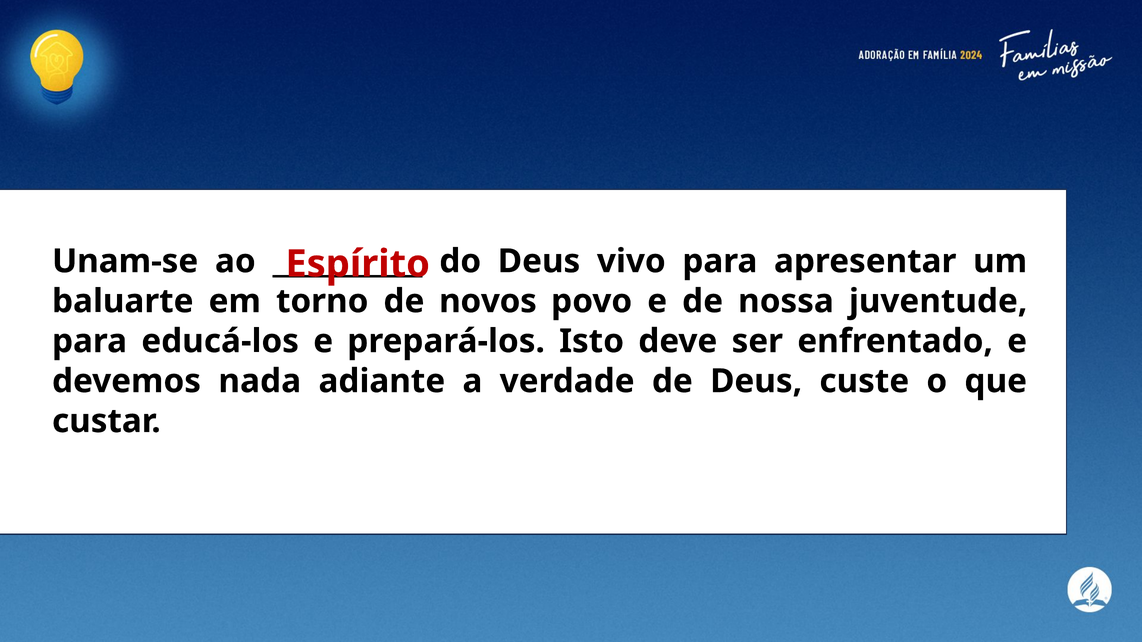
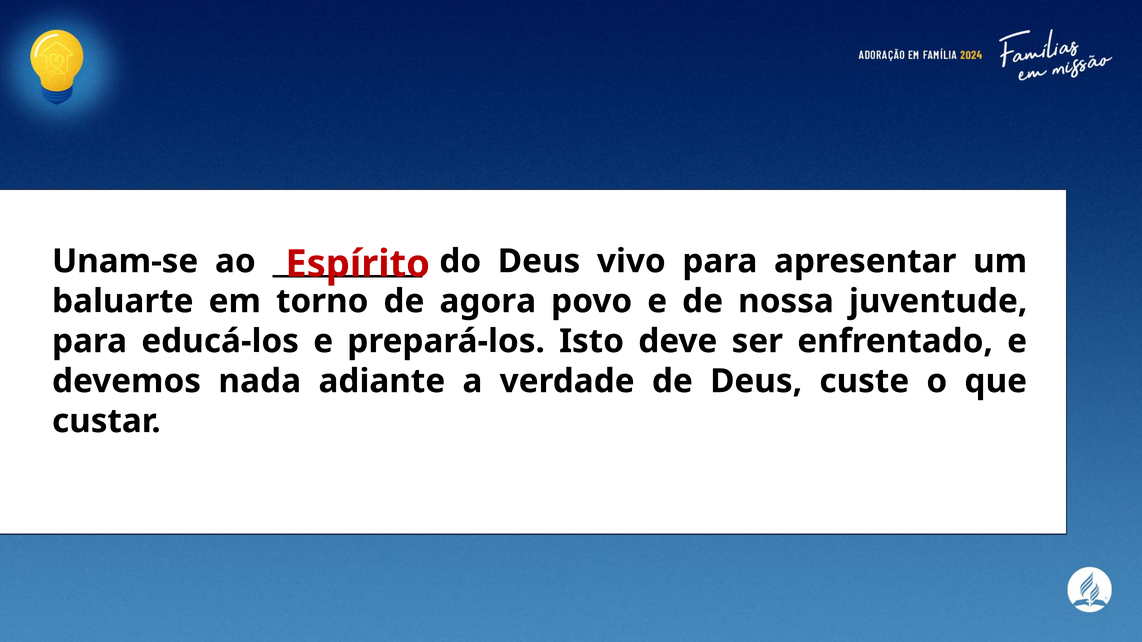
novos: novos -> agora
